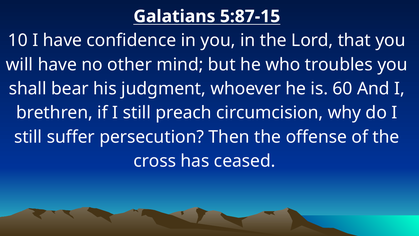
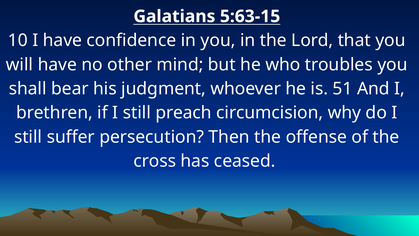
5:87-15: 5:87-15 -> 5:63-15
60: 60 -> 51
